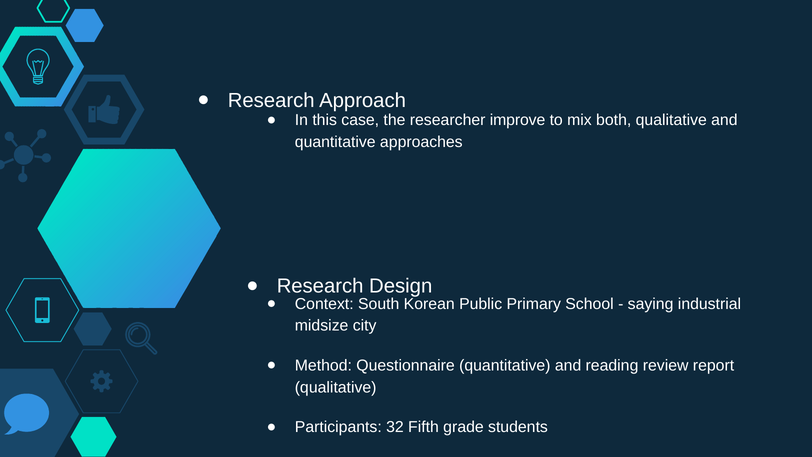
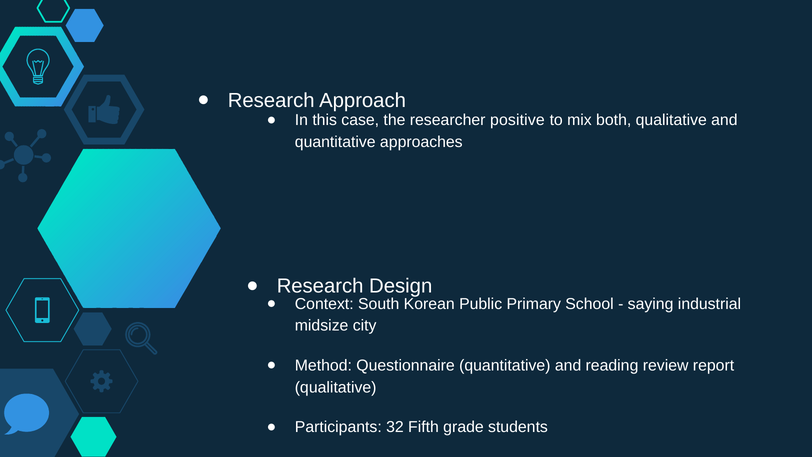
improve: improve -> positive
